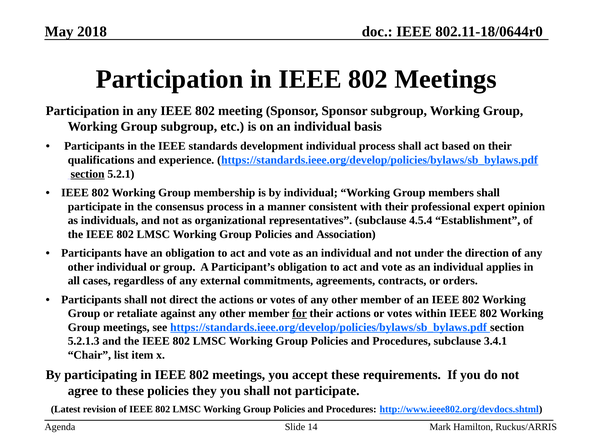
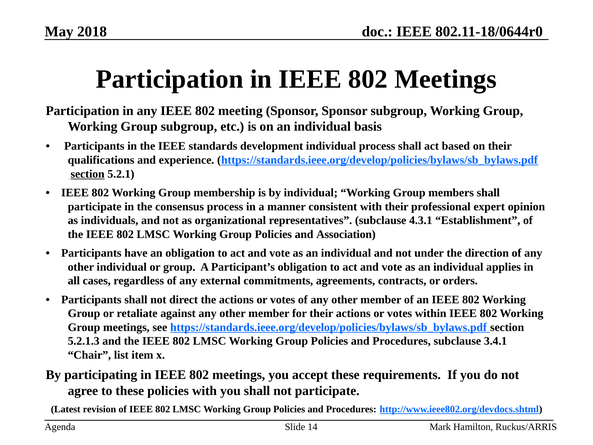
4.5.4: 4.5.4 -> 4.3.1
for underline: present -> none
policies they: they -> with
